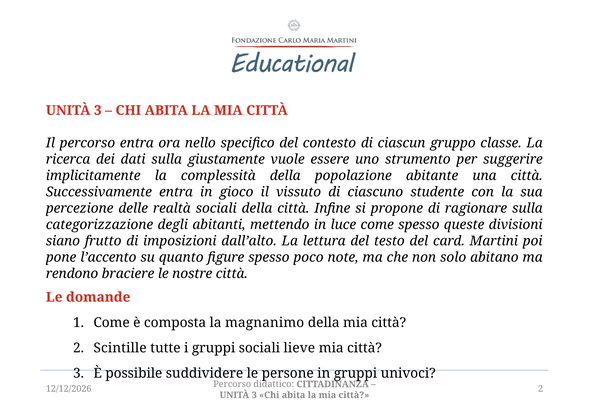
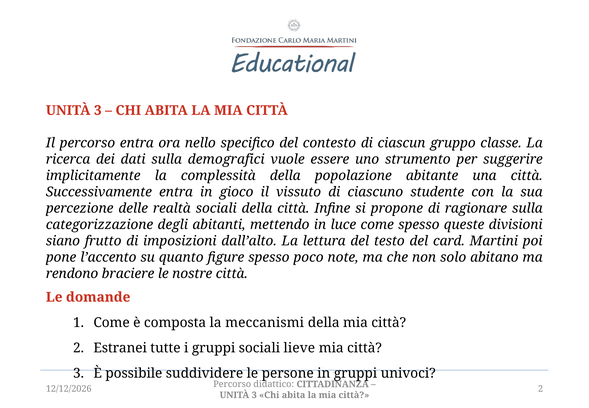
giustamente: giustamente -> demografici
magnanimo: magnanimo -> meccanismi
Scintille: Scintille -> Estranei
